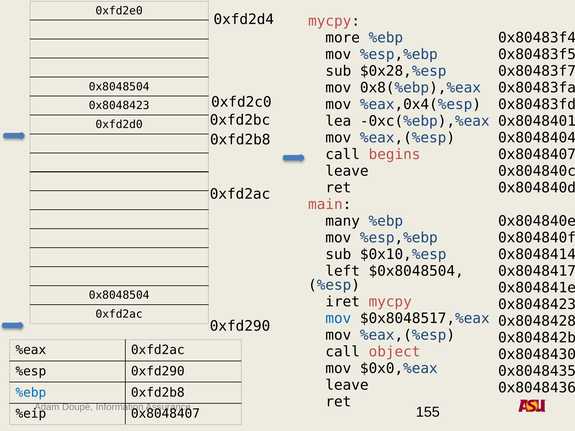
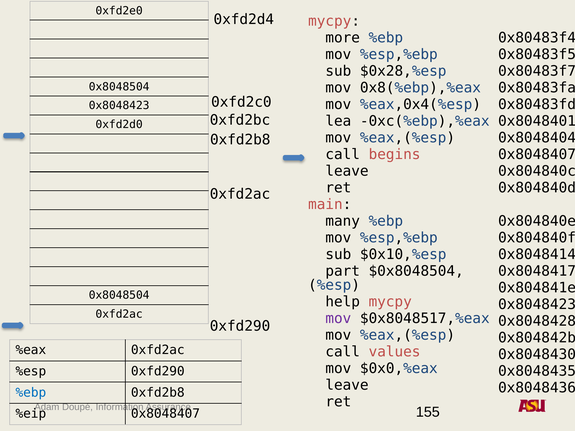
left: left -> part
iret: iret -> help
mov at (338, 319) colour: blue -> purple
object: object -> values
